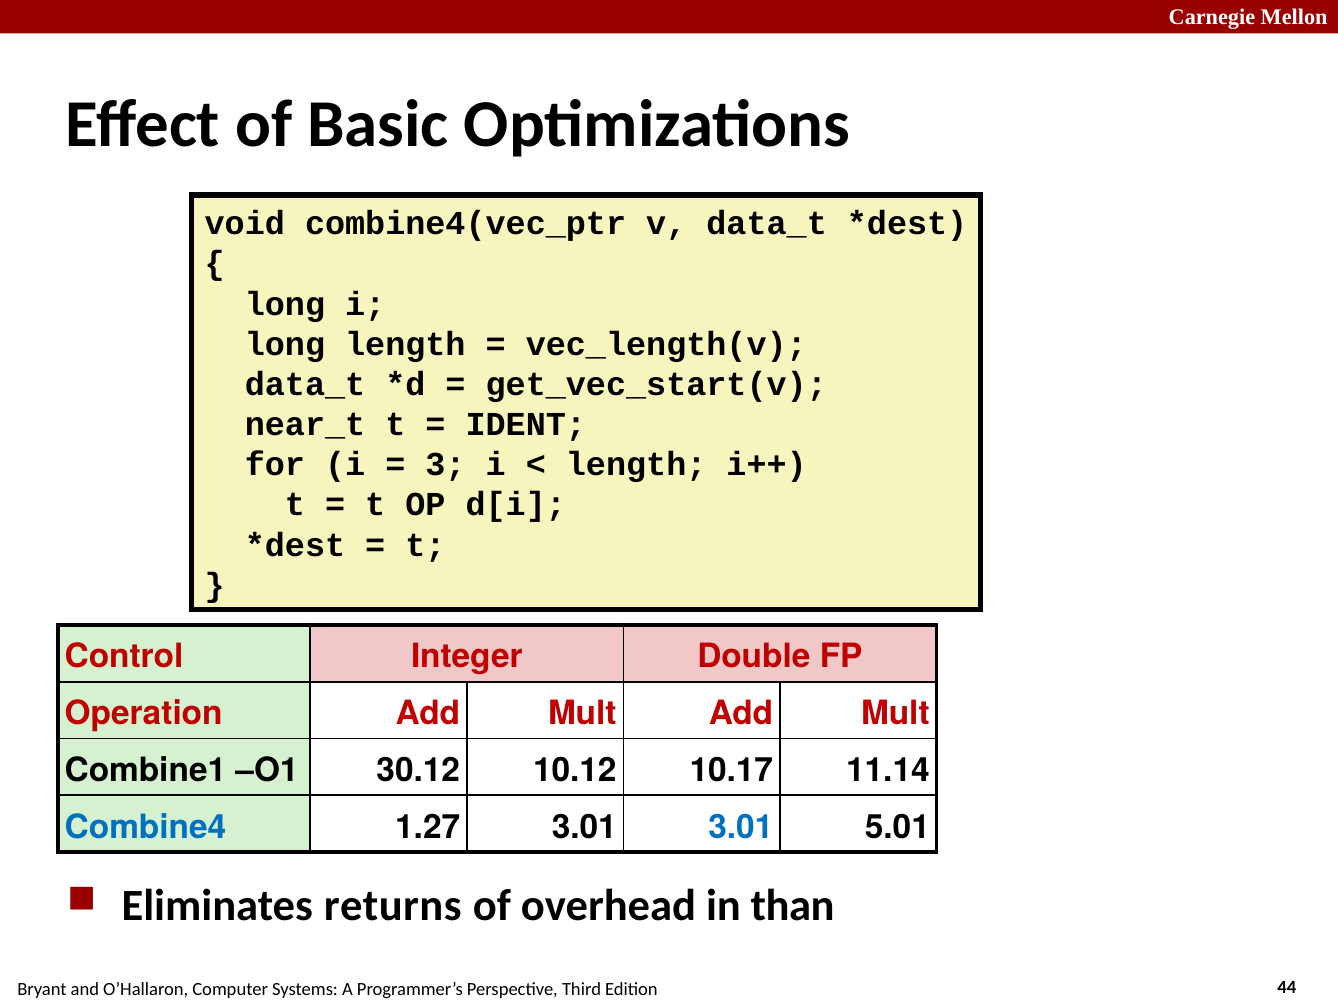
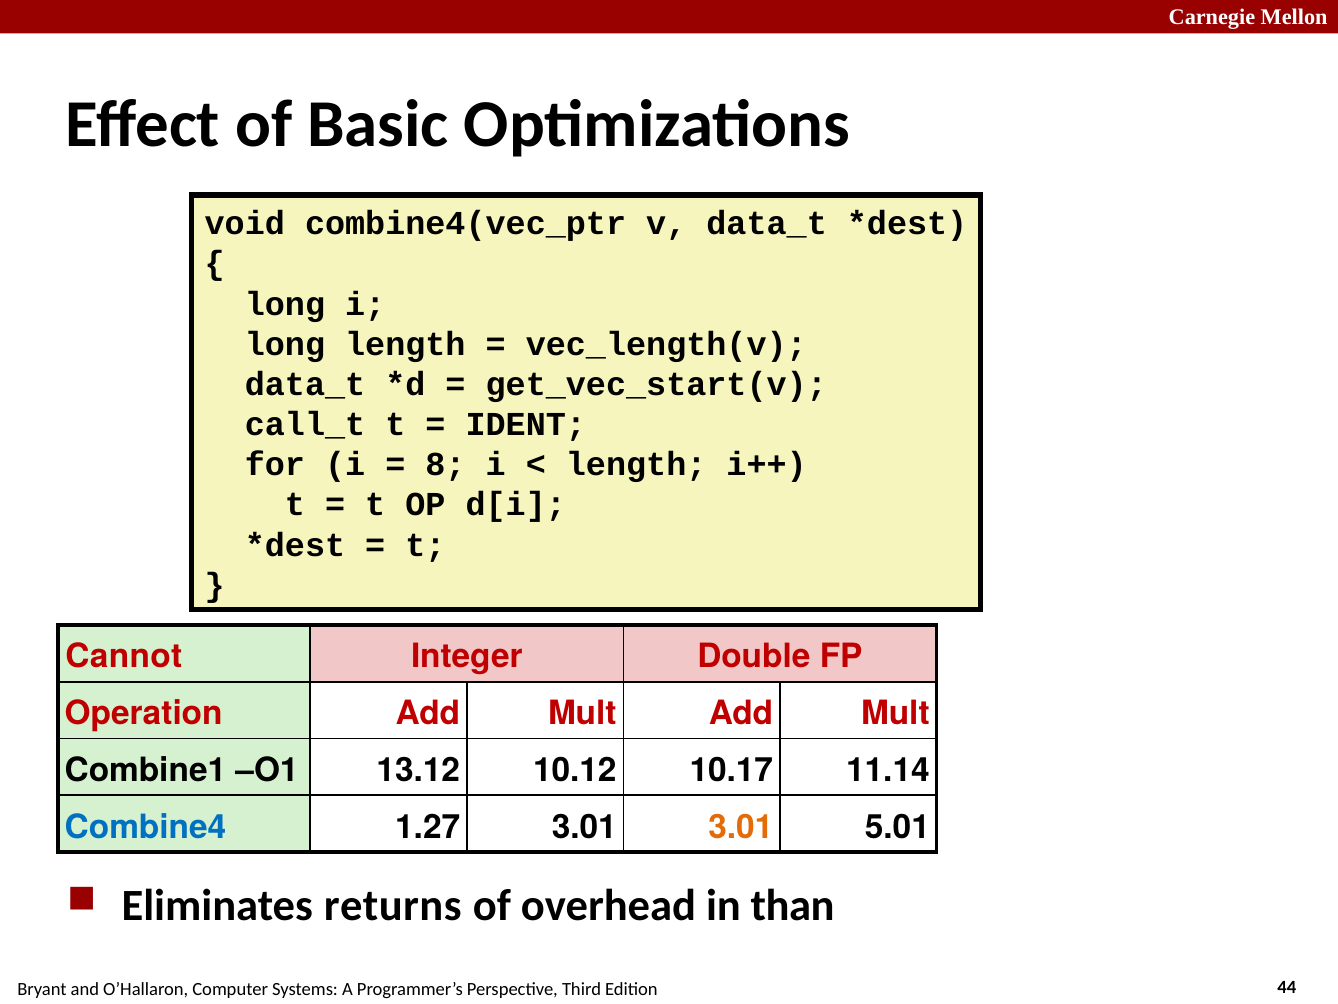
near_t: near_t -> call_t
3: 3 -> 8
Control: Control -> Cannot
30.12: 30.12 -> 13.12
3.01 at (741, 827) colour: blue -> orange
